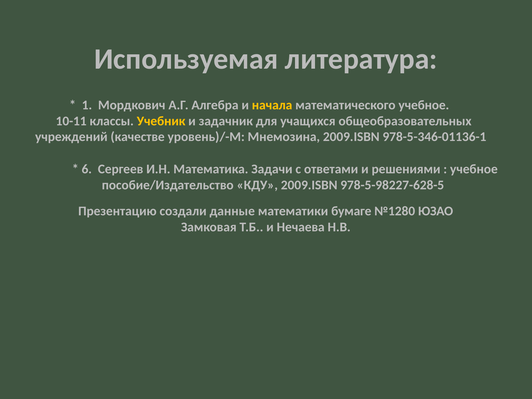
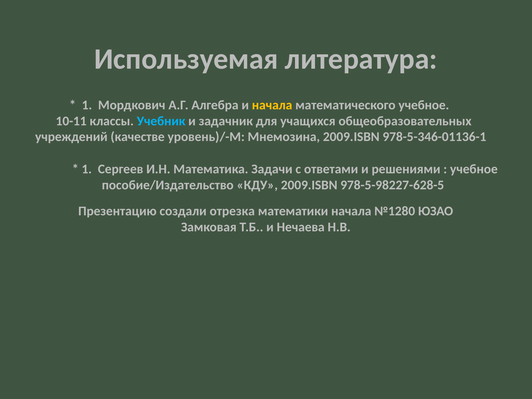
Учебник colour: yellow -> light blue
6 at (87, 169): 6 -> 1
данные: данные -> отрезка
математики бумаге: бумаге -> начала
